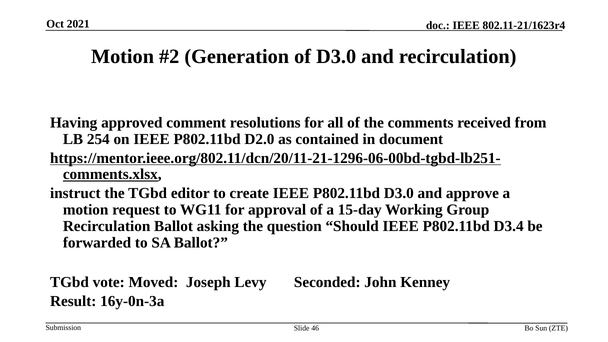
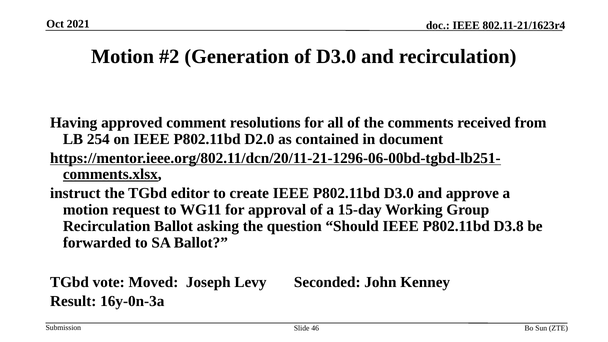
D3.4: D3.4 -> D3.8
